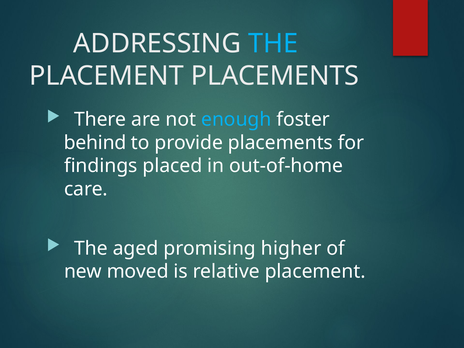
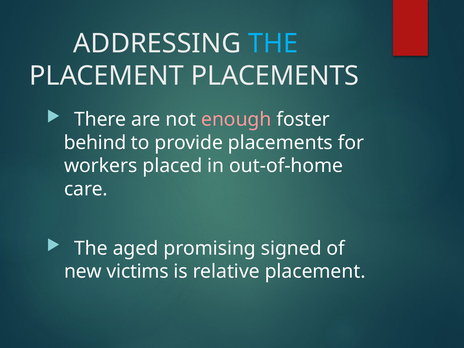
enough colour: light blue -> pink
findings: findings -> workers
higher: higher -> signed
moved: moved -> victims
